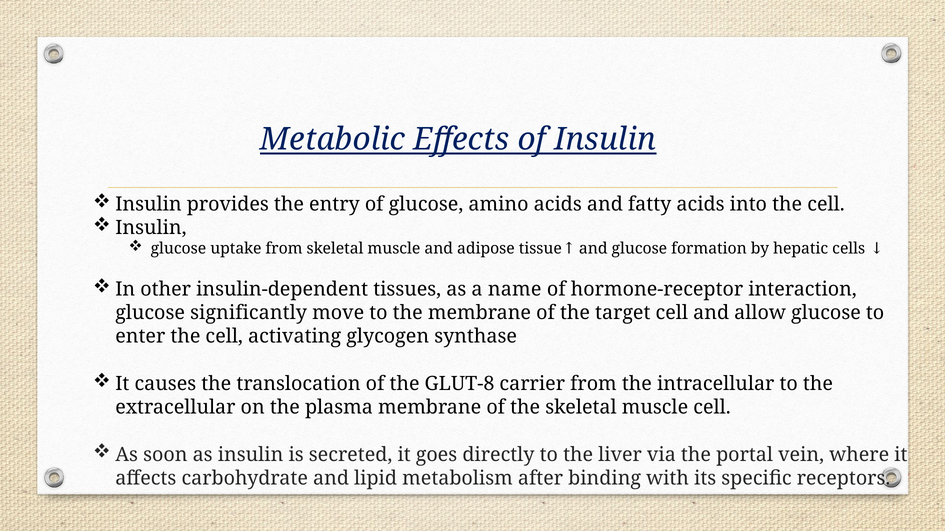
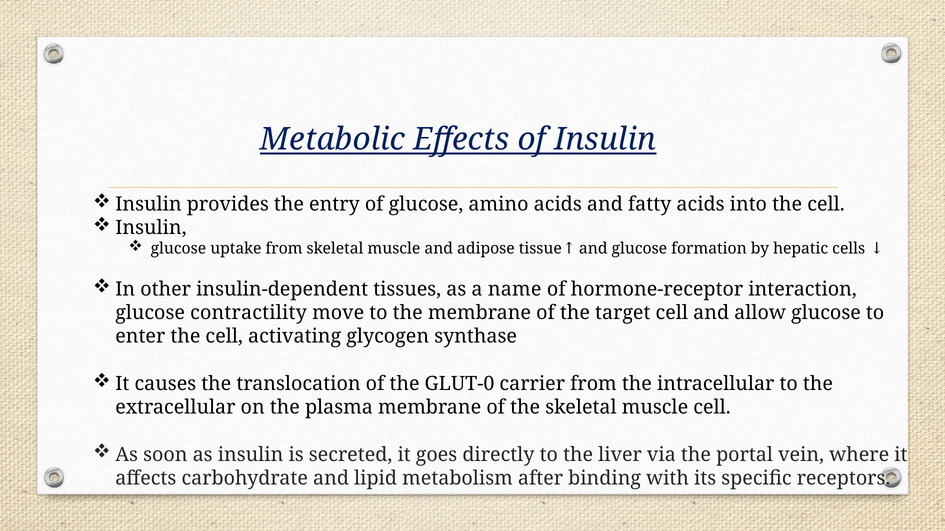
significantly: significantly -> contractility
GLUT-8: GLUT-8 -> GLUT-0
